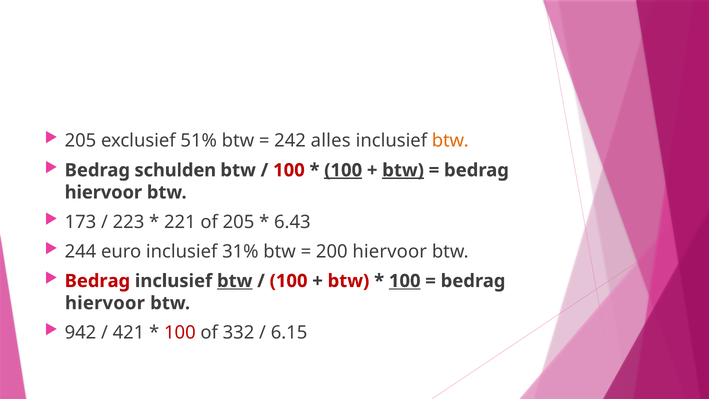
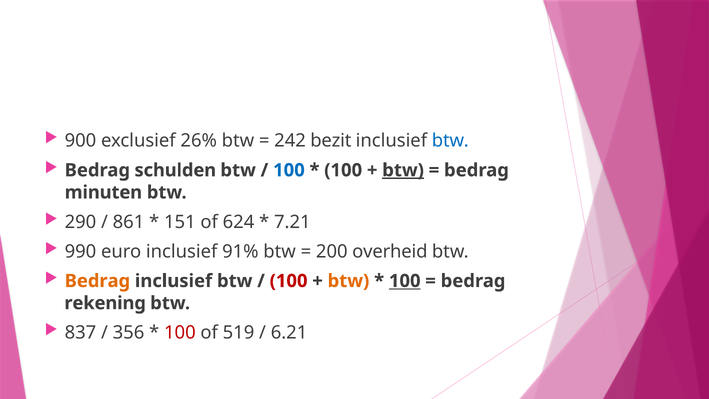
205 at (80, 141): 205 -> 900
51%: 51% -> 26%
alles: alles -> bezit
btw at (450, 141) colour: orange -> blue
100 at (289, 170) colour: red -> blue
100 at (343, 170) underline: present -> none
hiervoor at (103, 192): hiervoor -> minuten
173: 173 -> 290
223: 223 -> 861
221: 221 -> 151
of 205: 205 -> 624
6.43: 6.43 -> 7.21
244: 244 -> 990
31%: 31% -> 91%
200 hiervoor: hiervoor -> overheid
Bedrag at (97, 281) colour: red -> orange
btw at (235, 281) underline: present -> none
btw at (348, 281) colour: red -> orange
hiervoor at (105, 303): hiervoor -> rekening
942: 942 -> 837
421: 421 -> 356
332: 332 -> 519
6.15: 6.15 -> 6.21
